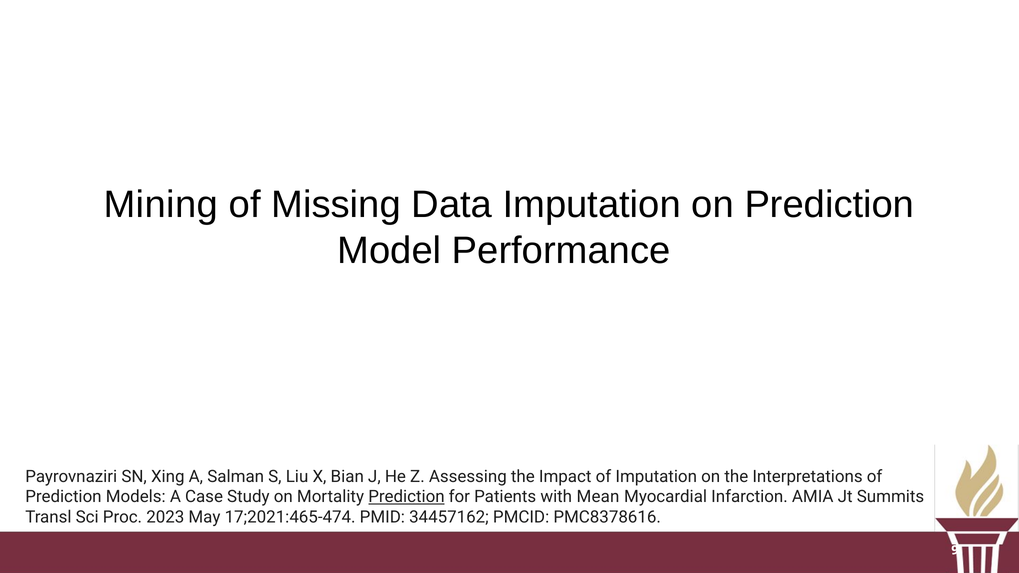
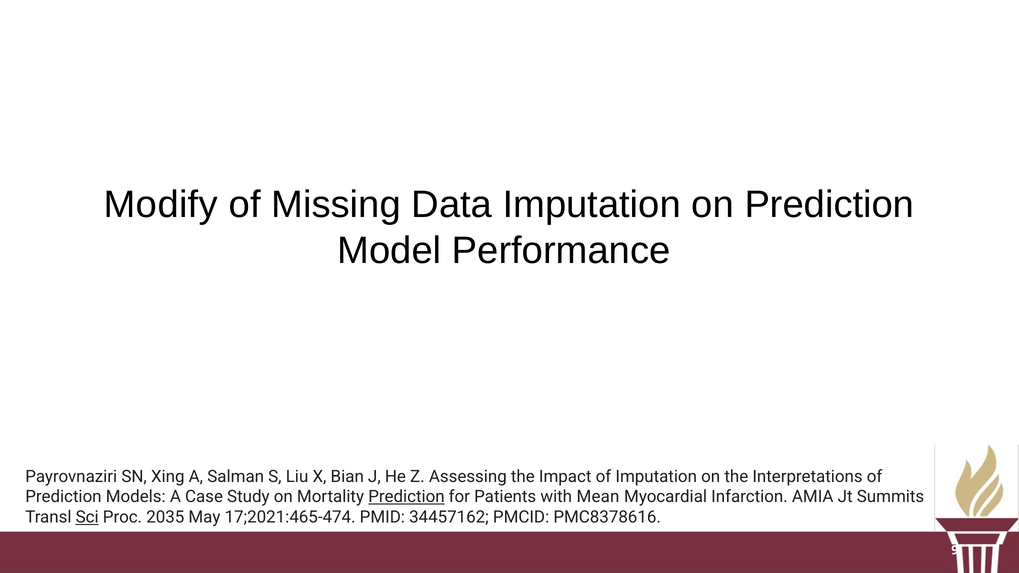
Mining: Mining -> Modify
Sci underline: none -> present
2023: 2023 -> 2035
